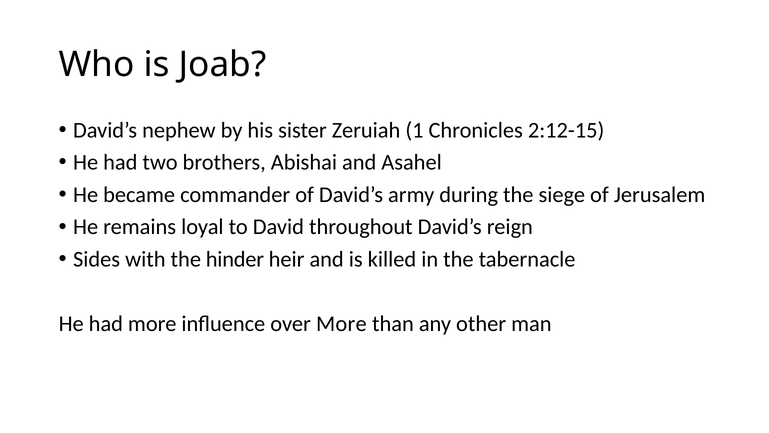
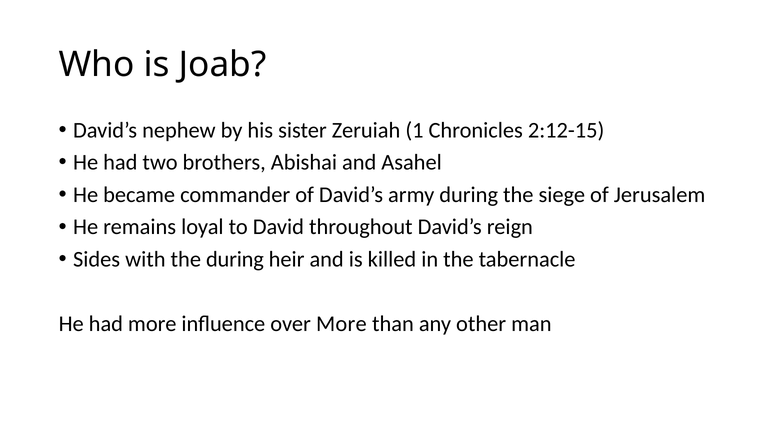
the hinder: hinder -> during
